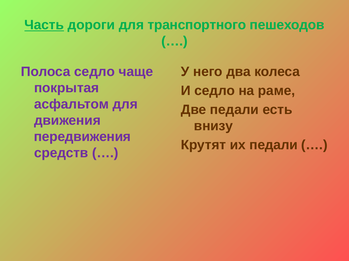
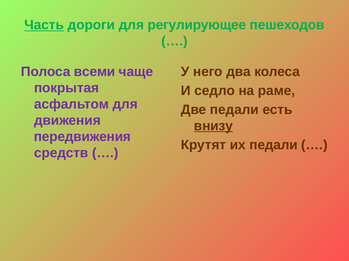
транспортного: транспортного -> регулирующее
Полоса седло: седло -> всеми
внизу underline: none -> present
